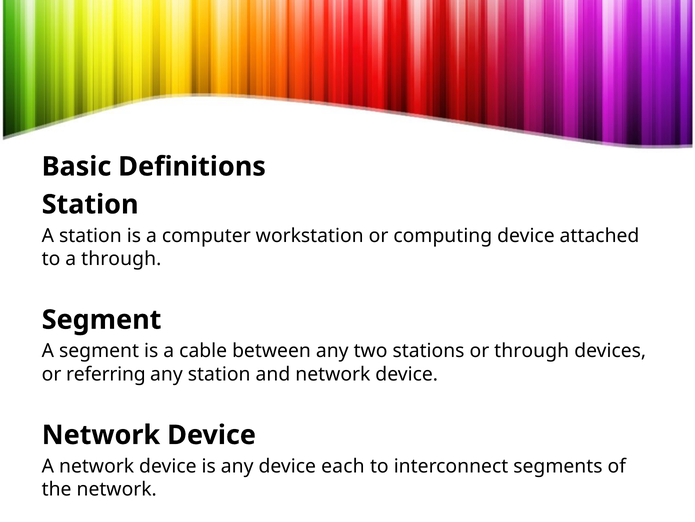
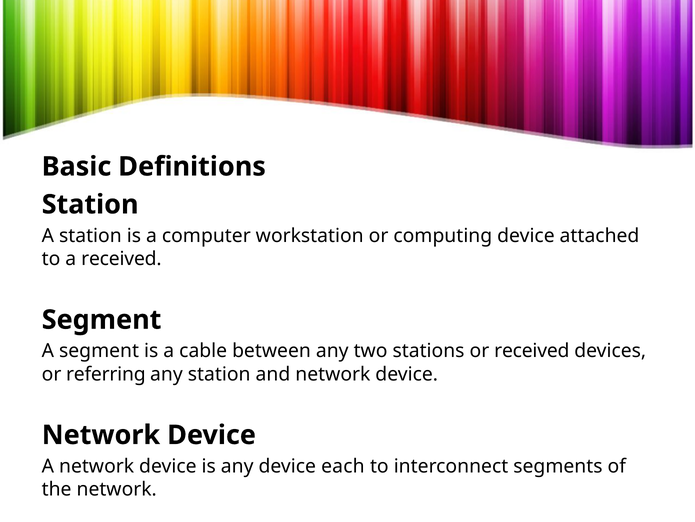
a through: through -> received
or through: through -> received
